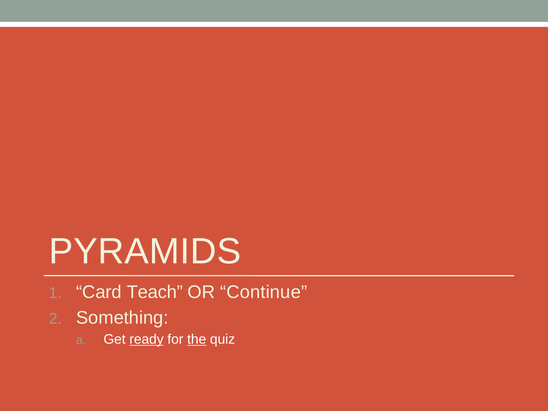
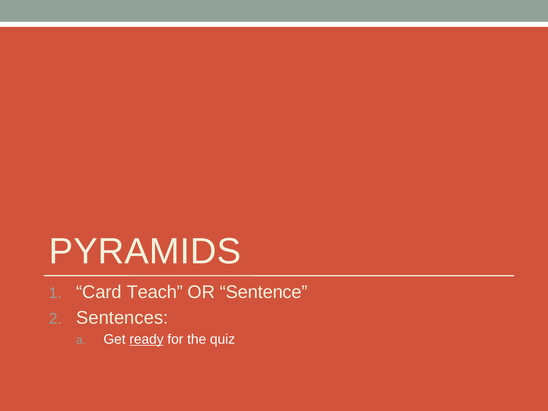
Continue: Continue -> Sentence
Something: Something -> Sentences
the underline: present -> none
